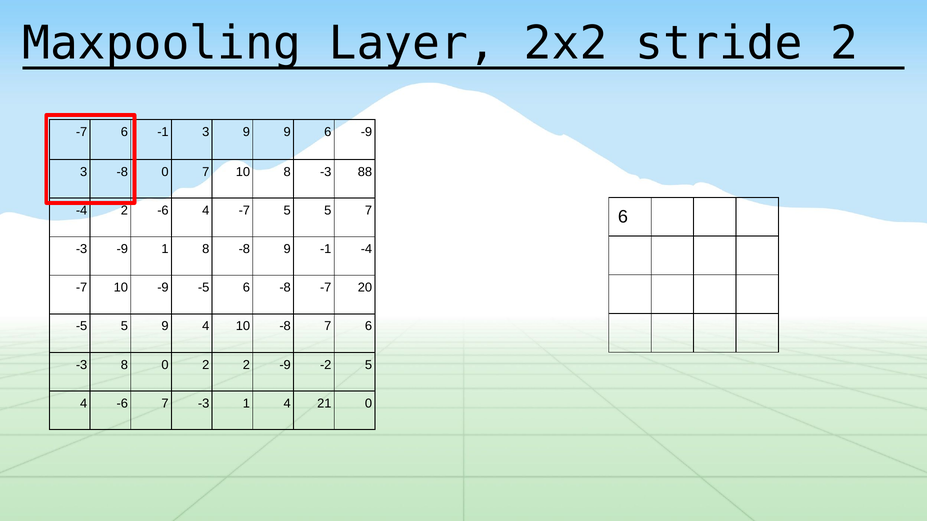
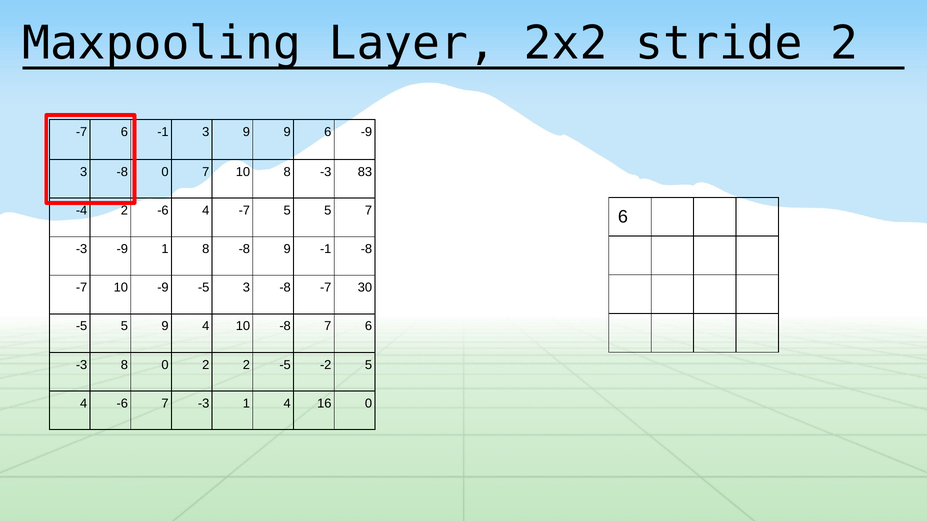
88: 88 -> 83
-1 -4: -4 -> -8
-5 6: 6 -> 3
20: 20 -> 30
2 -9: -9 -> -5
21: 21 -> 16
